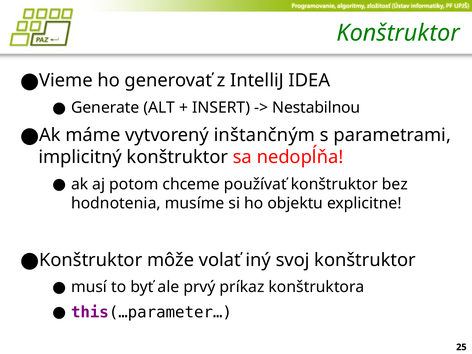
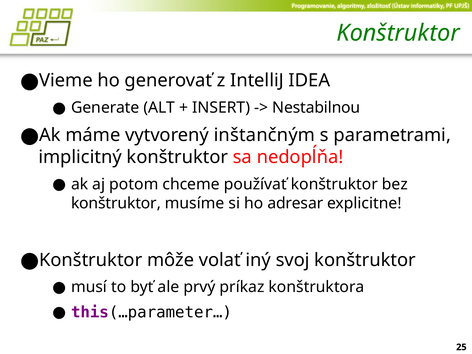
hodnotenia at (116, 203): hodnotenia -> konštruktor
objektu: objektu -> adresar
